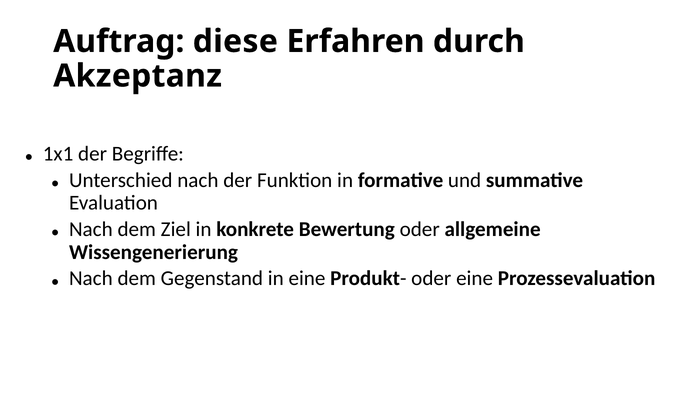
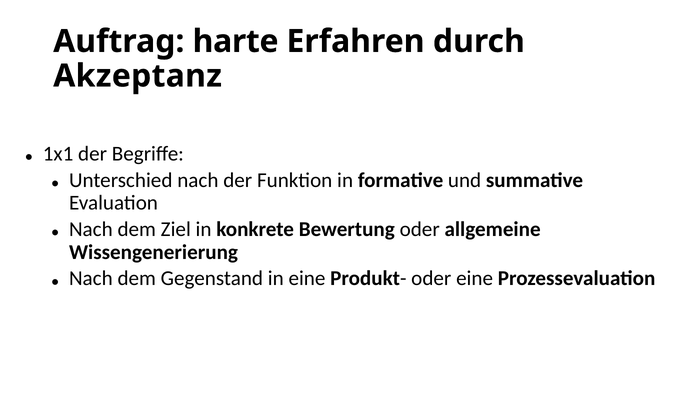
diese: diese -> harte
